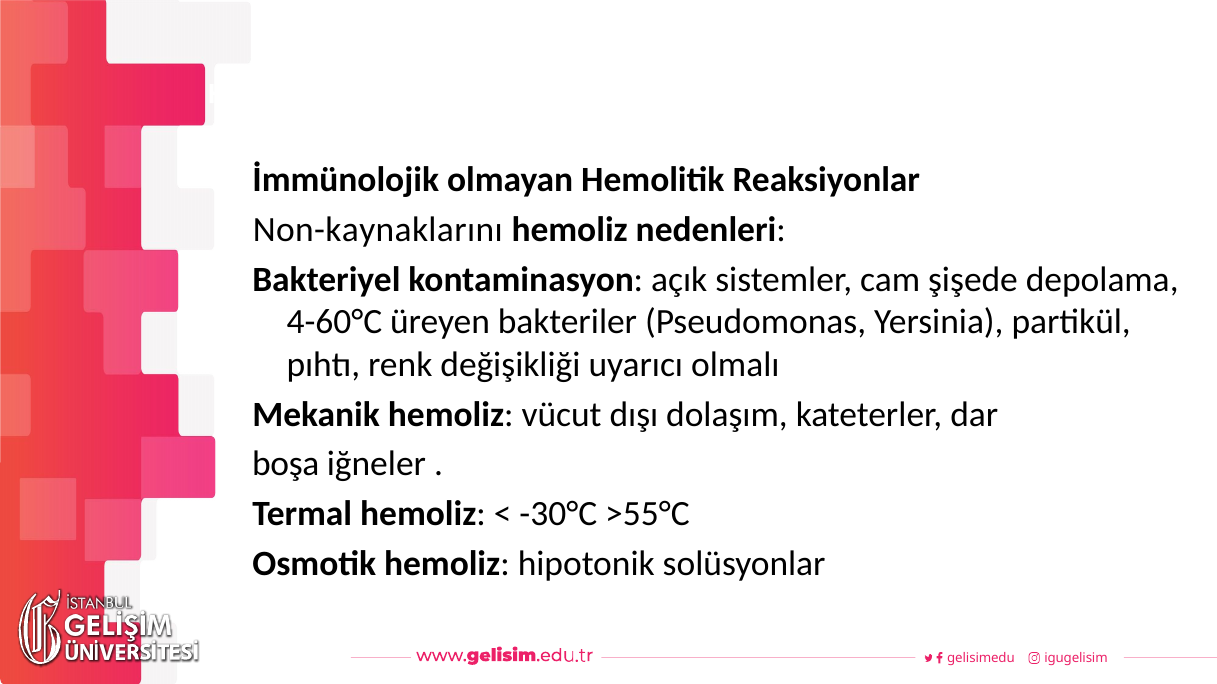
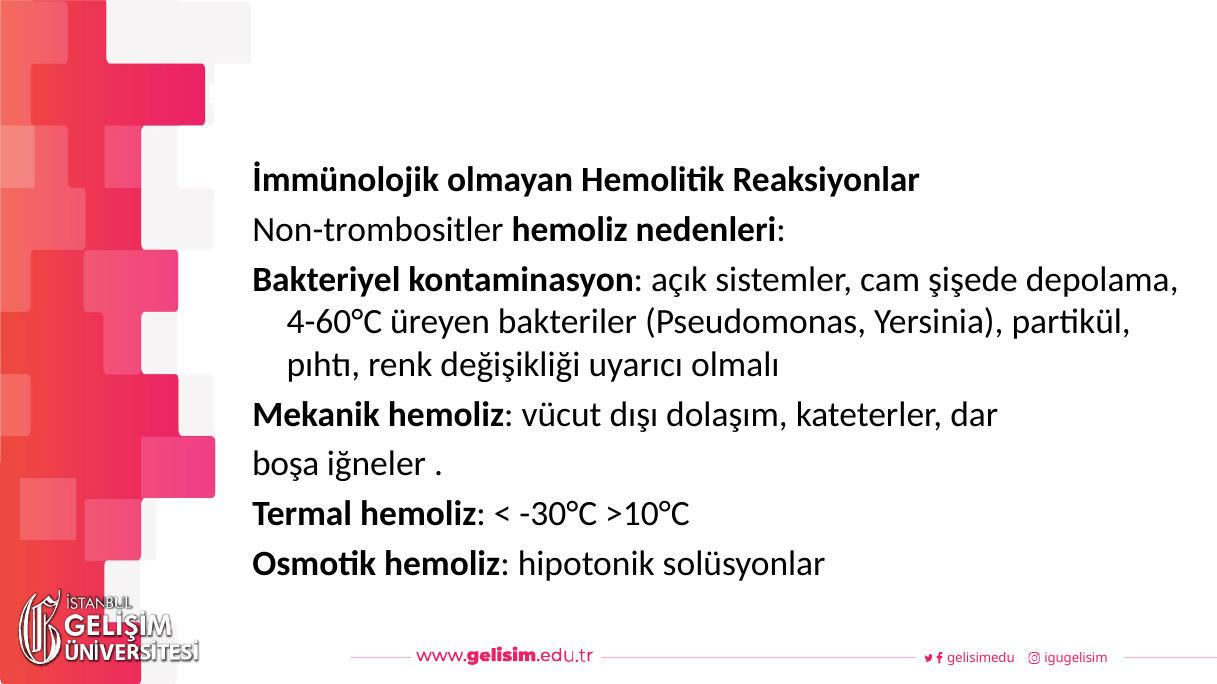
Non-kaynaklarını: Non-kaynaklarını -> Non-trombositler
>55°C: >55°C -> >10°C
